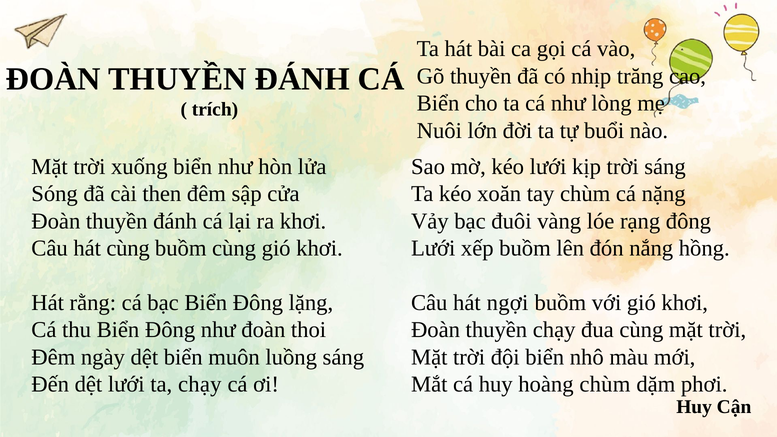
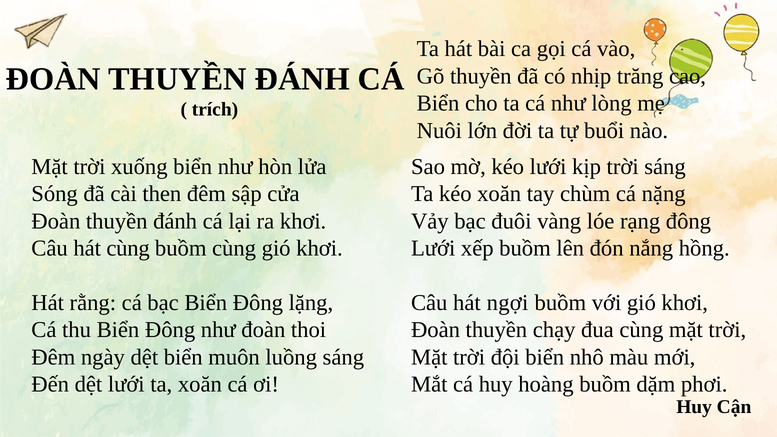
ta chạy: chạy -> xoăn
hoàng chùm: chùm -> buồm
